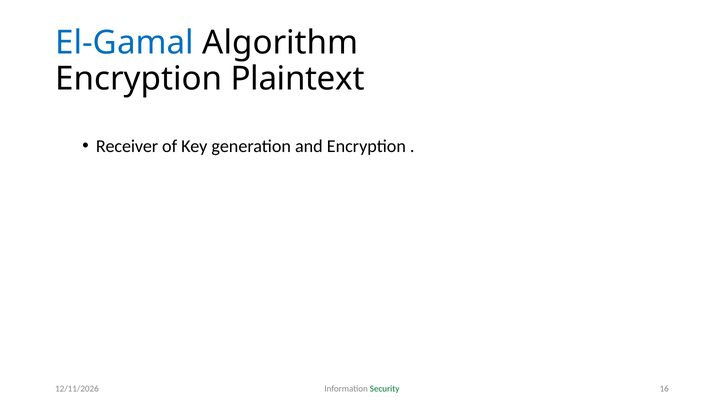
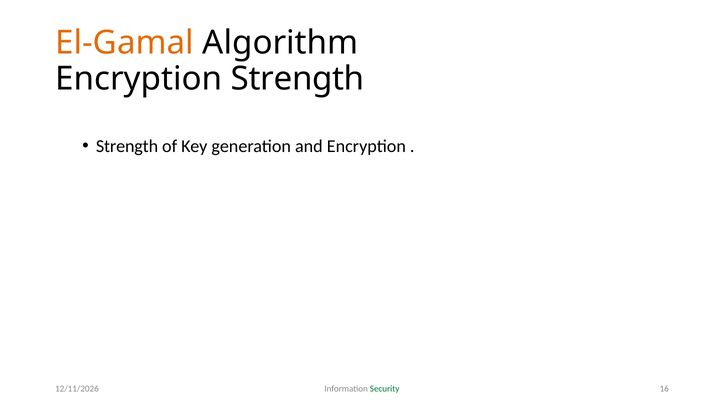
El-Gamal colour: blue -> orange
Encryption Plaintext: Plaintext -> Strength
Receiver at (127, 146): Receiver -> Strength
